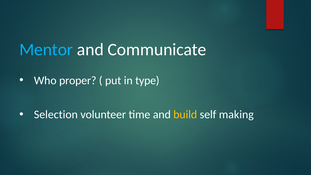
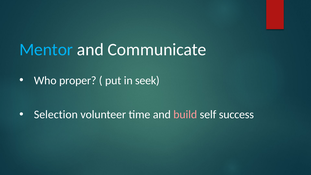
type: type -> seek
build colour: yellow -> pink
making: making -> success
